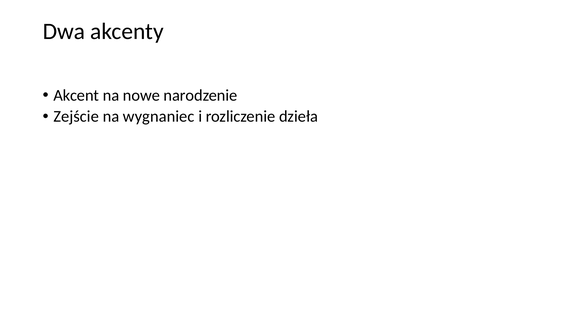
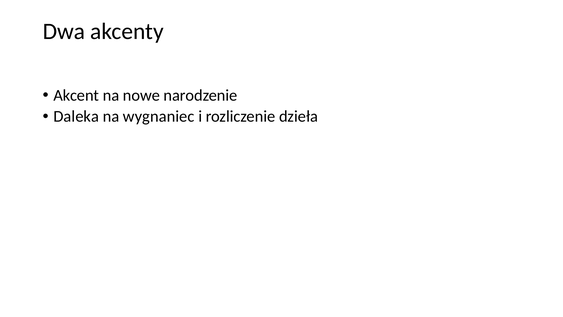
Zejście: Zejście -> Daleka
